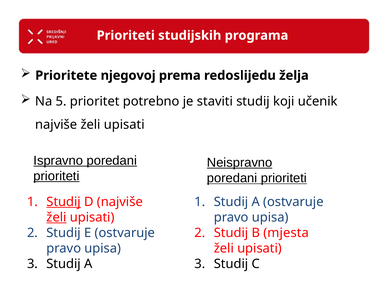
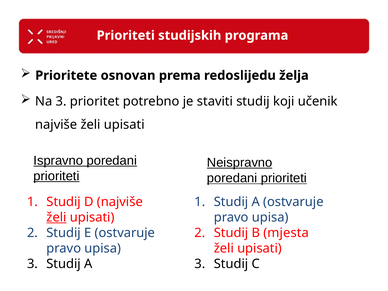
njegovoj: njegovoj -> osnovan
Na 5: 5 -> 3
Studij at (64, 202) underline: present -> none
